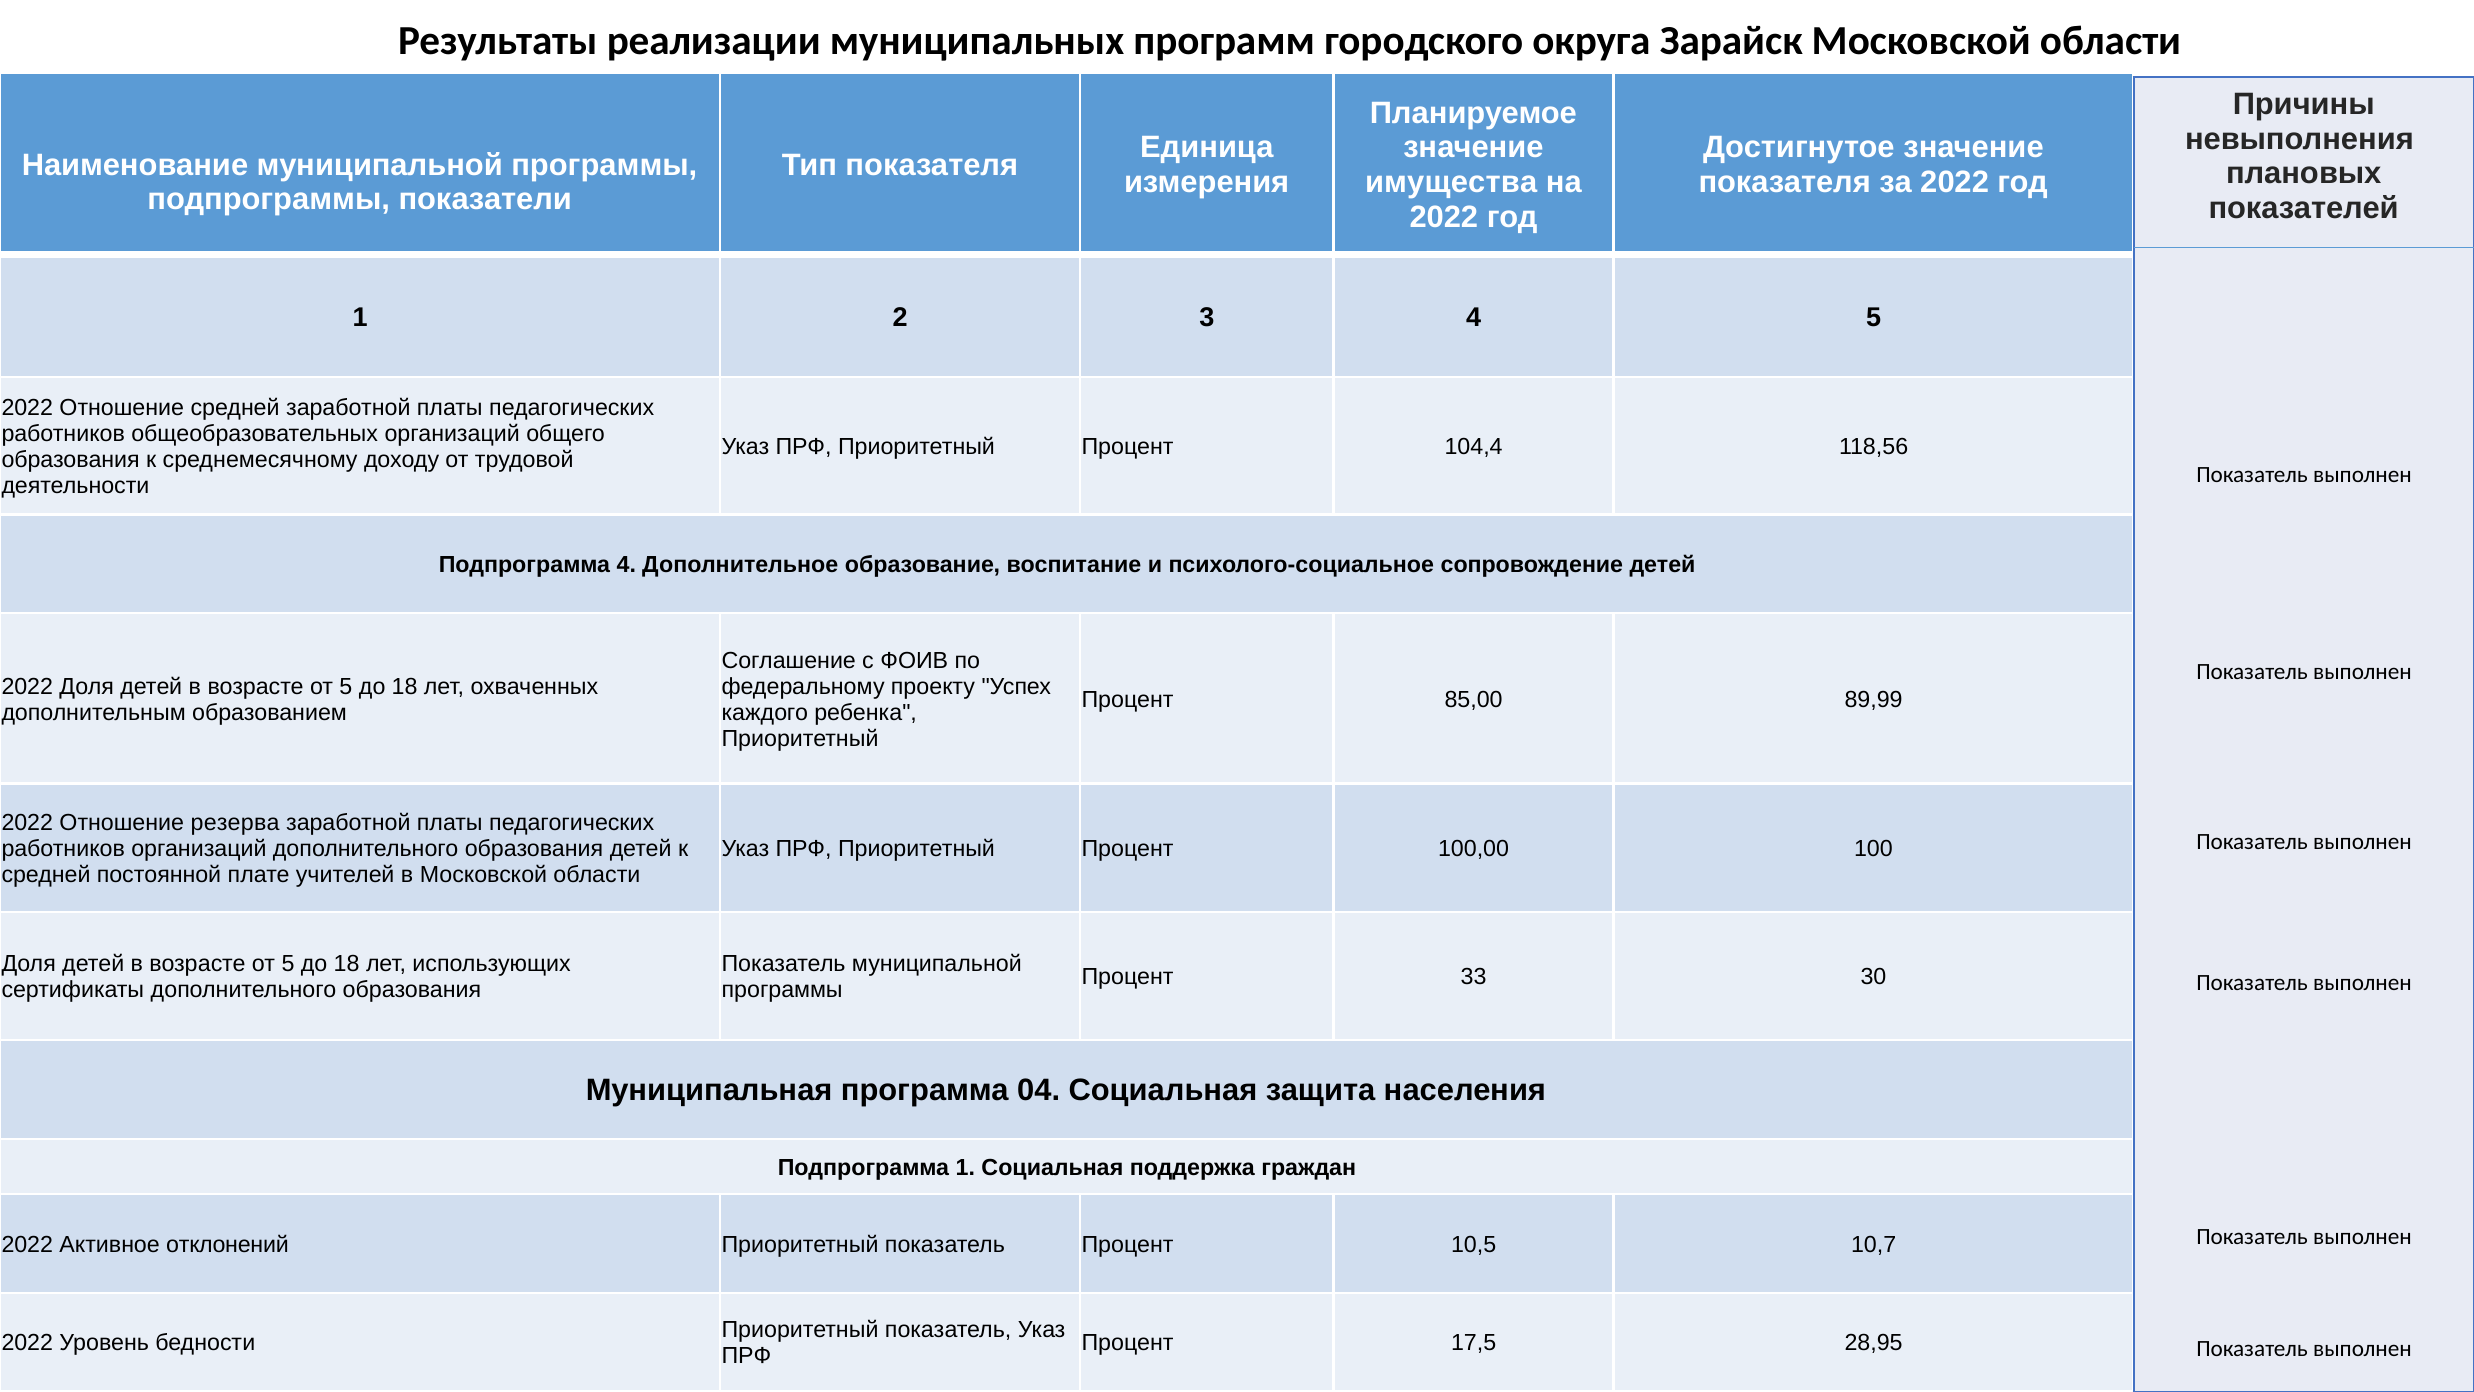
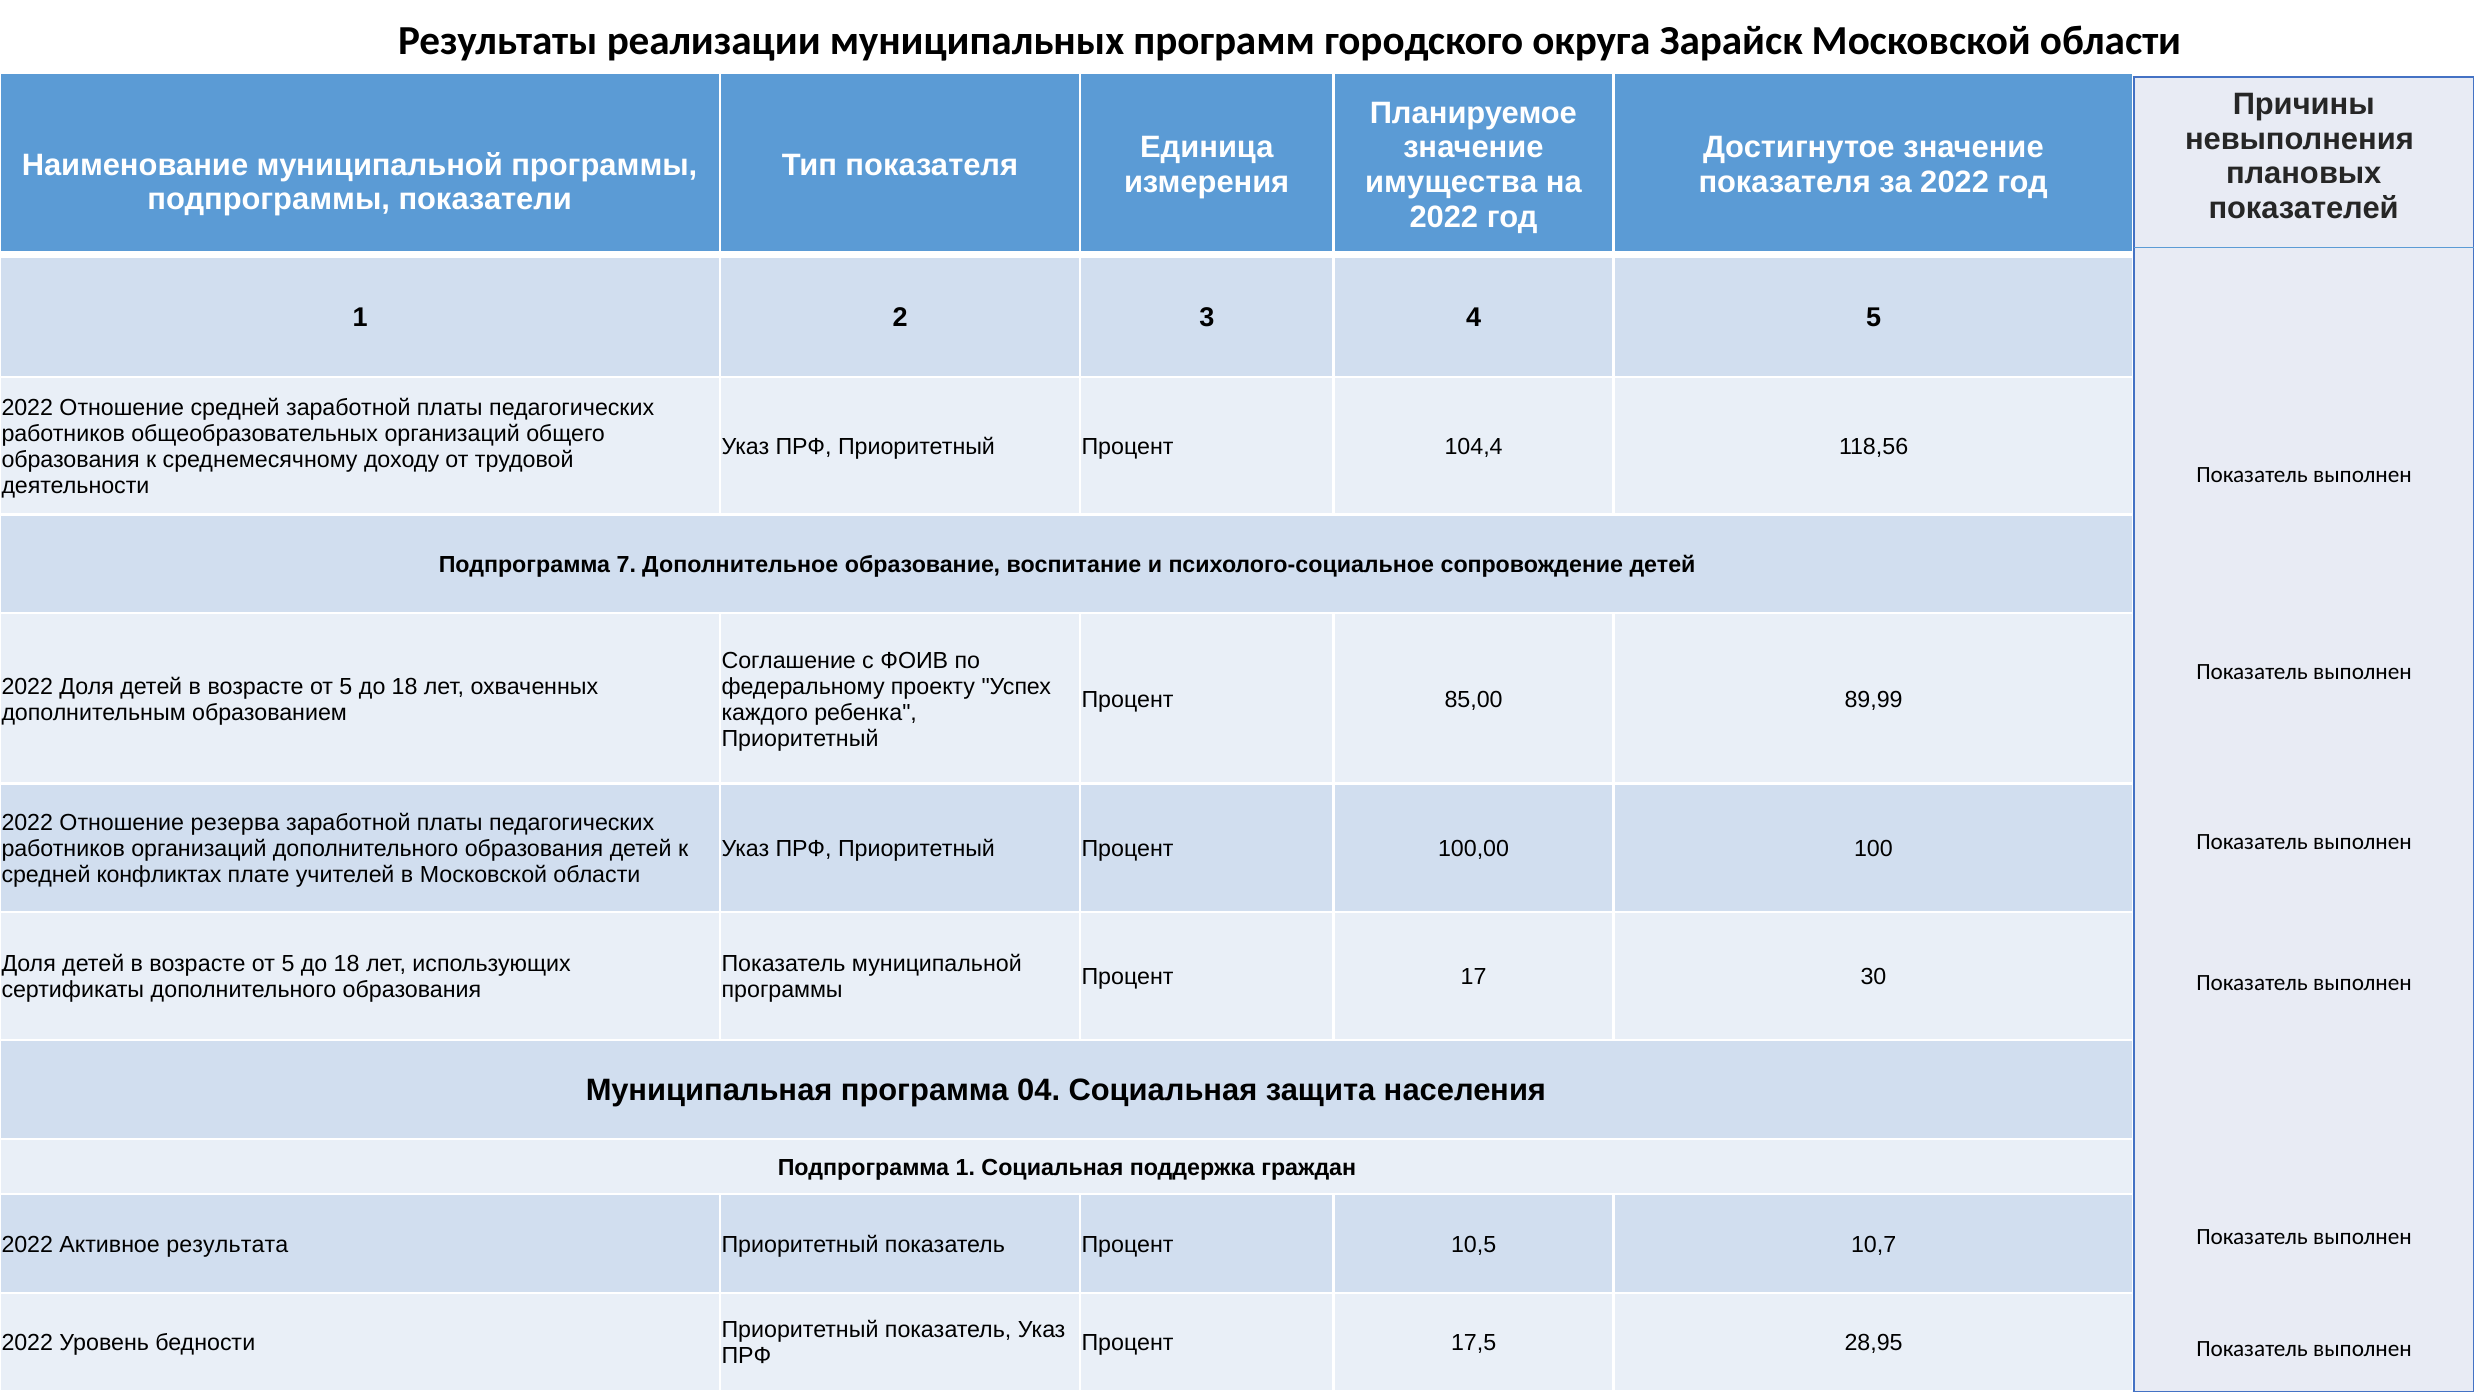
Подпрограмма 4: 4 -> 7
постоянной: постоянной -> конфликтах
33: 33 -> 17
отклонений: отклонений -> результата
